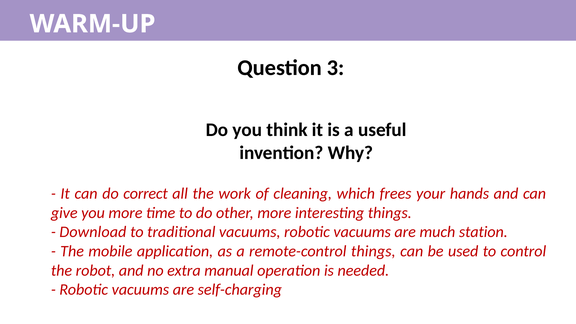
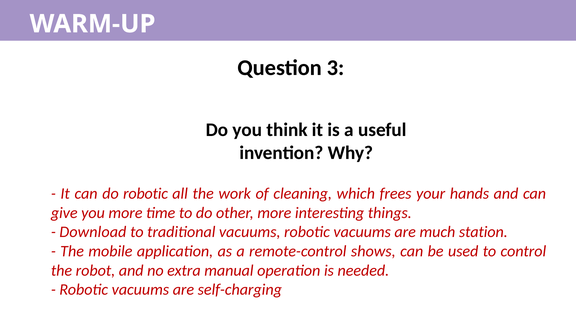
do correct: correct -> robotic
remote-control things: things -> shows
